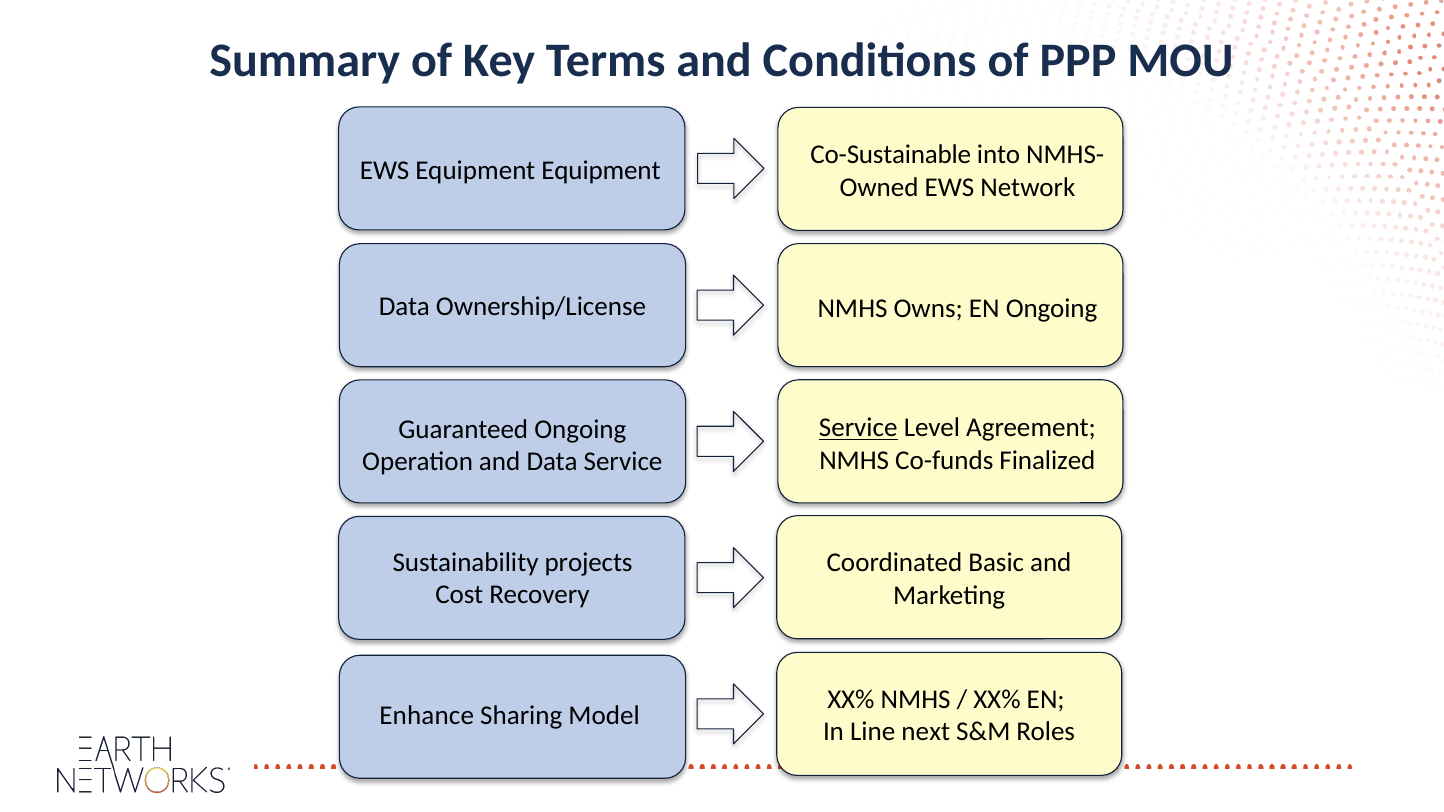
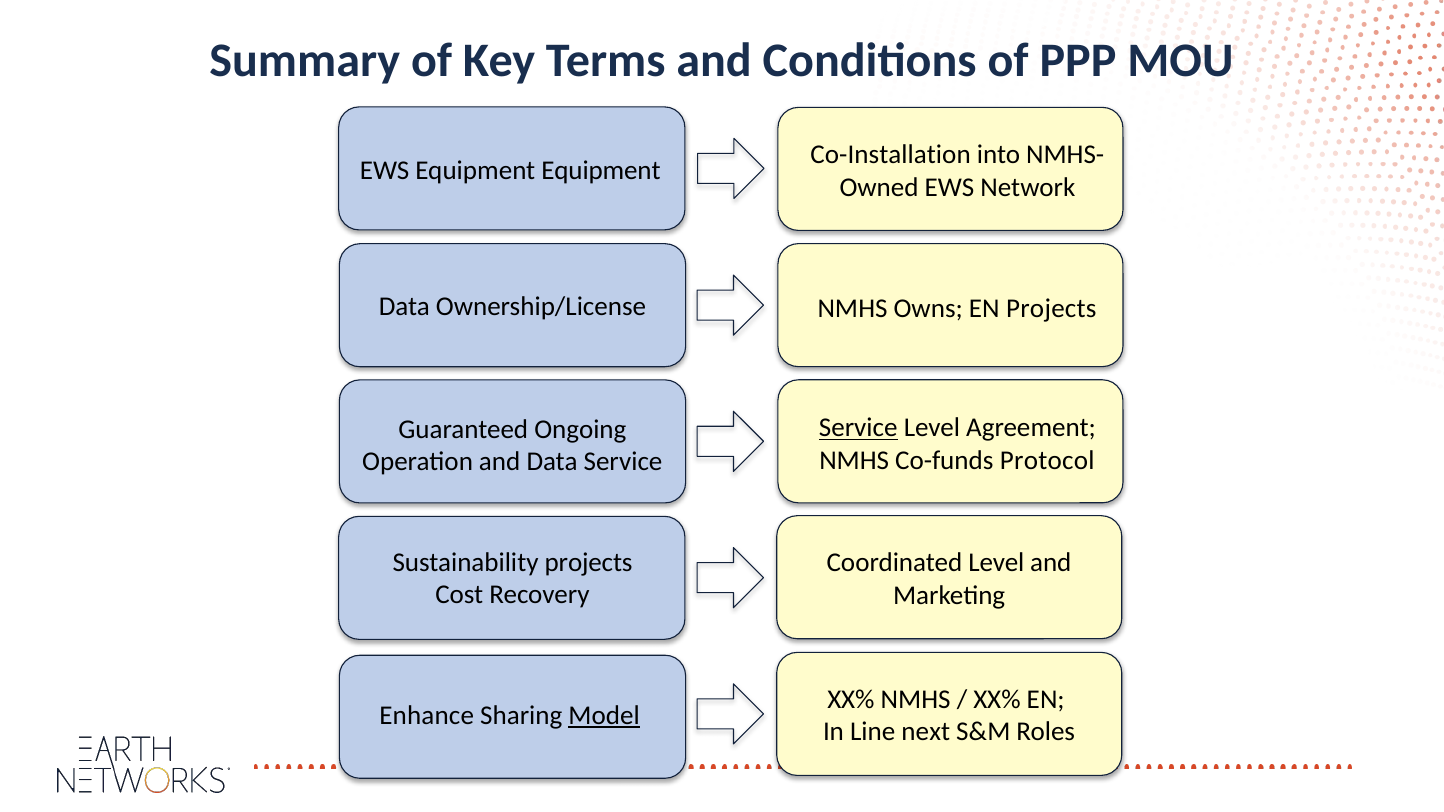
Co-Sustainable: Co-Sustainable -> Co-Installation
EN Ongoing: Ongoing -> Projects
Finalized: Finalized -> Protocol
Coordinated Basic: Basic -> Level
Model underline: none -> present
